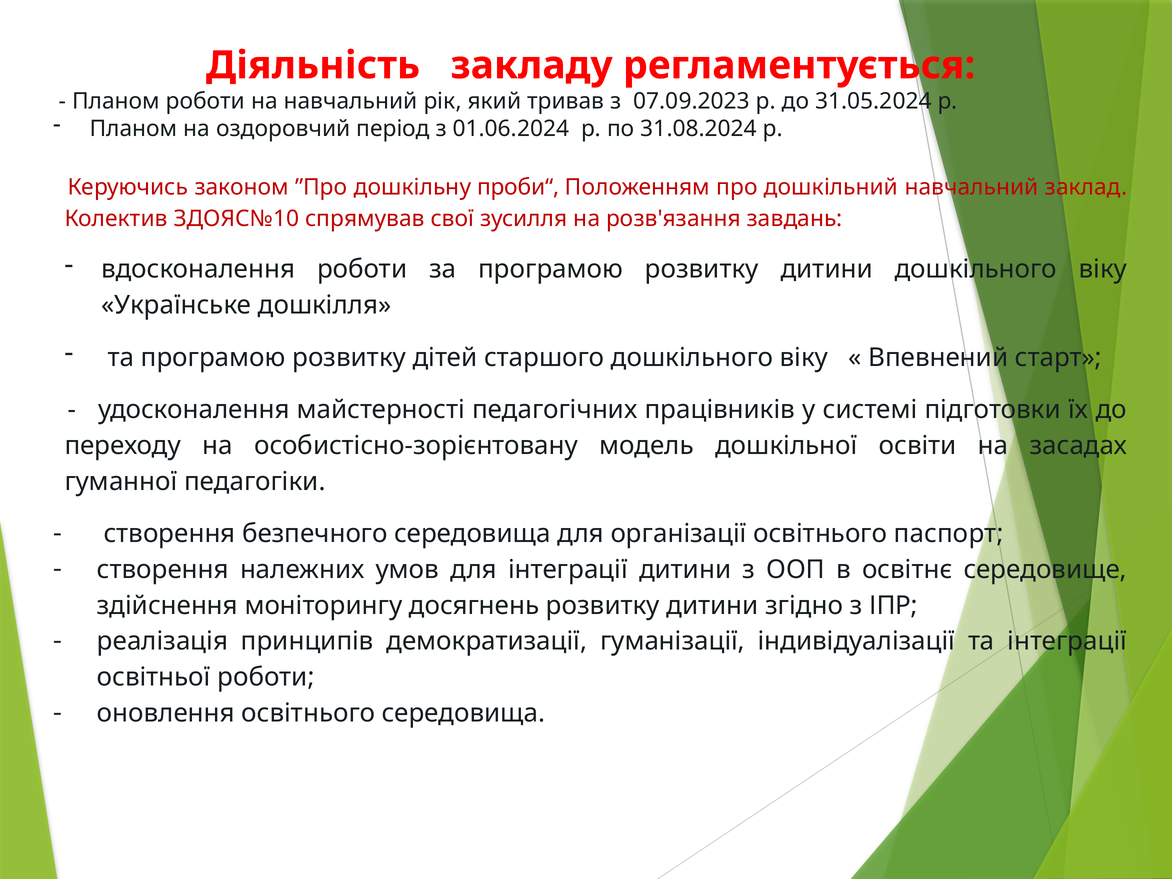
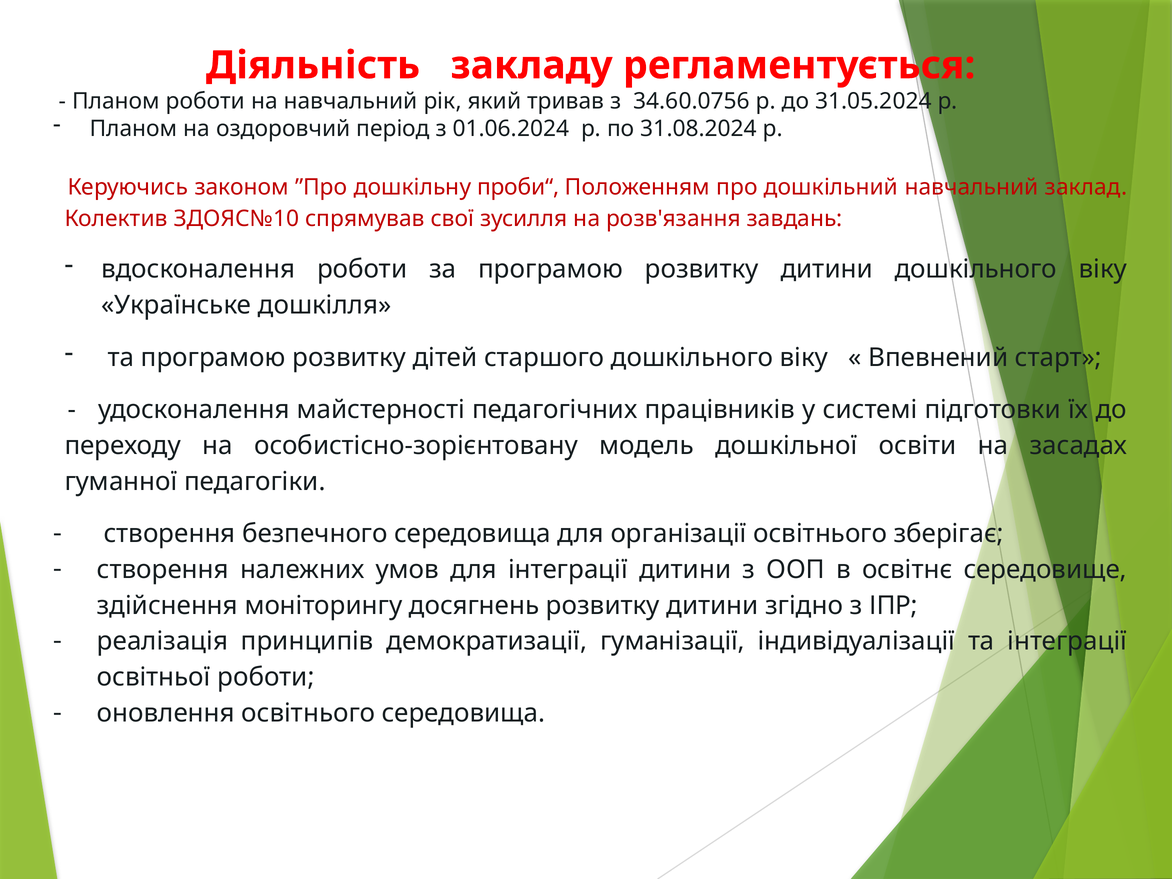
07.09.2023: 07.09.2023 -> 34.60.0756
паспорт: паспорт -> зберігає
